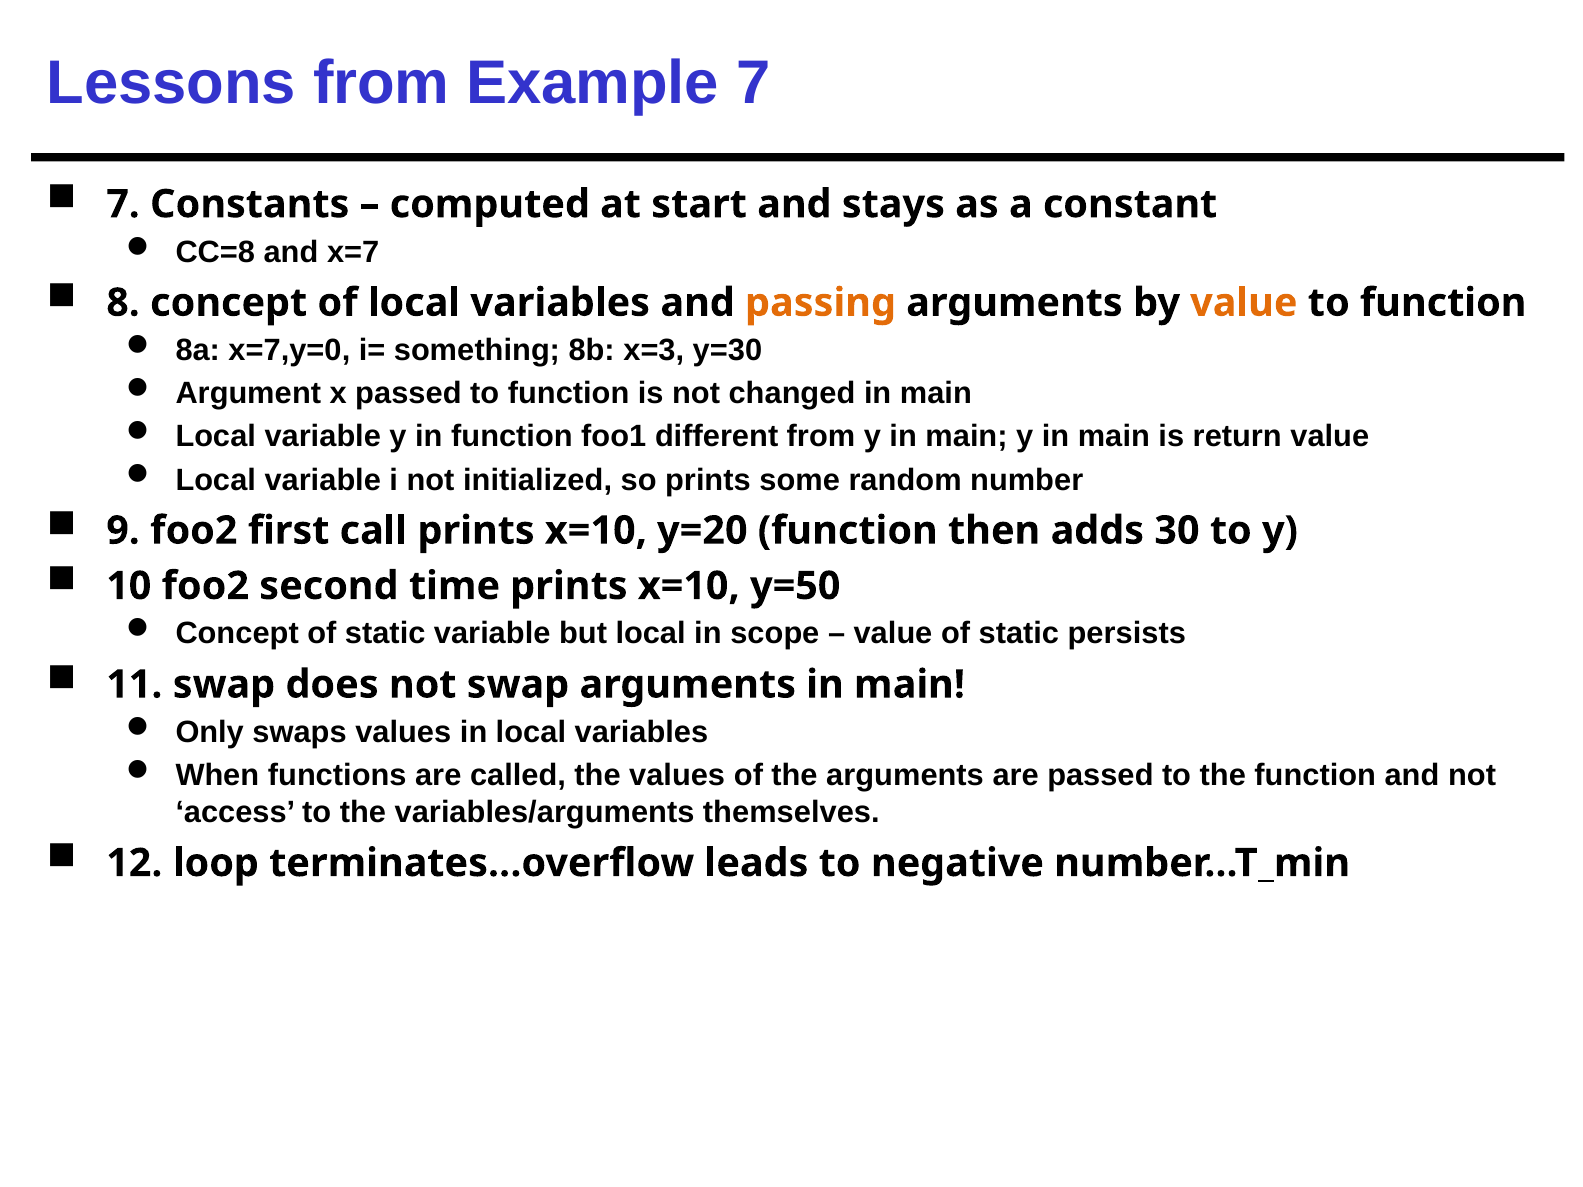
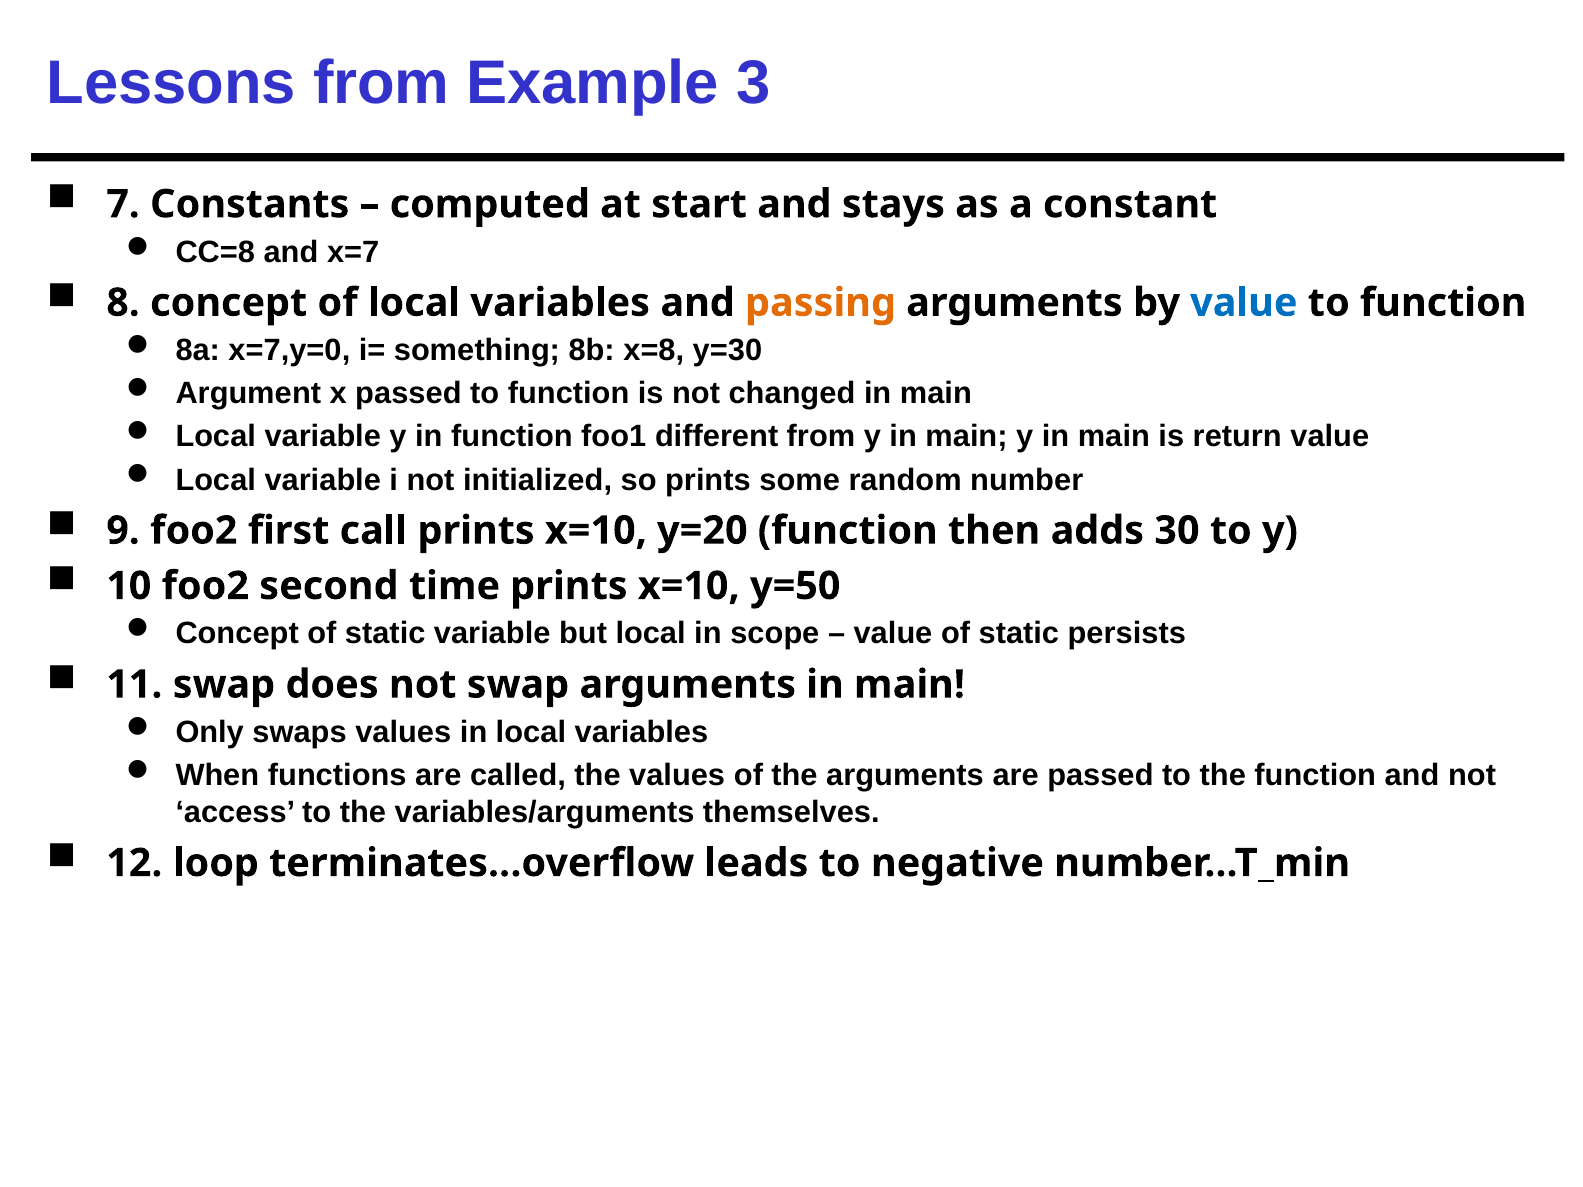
Example 7: 7 -> 3
value at (1244, 303) colour: orange -> blue
x=3: x=3 -> x=8
